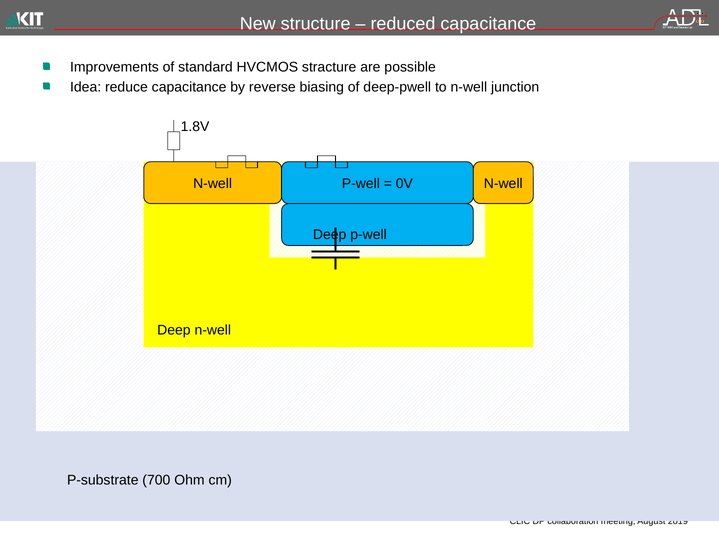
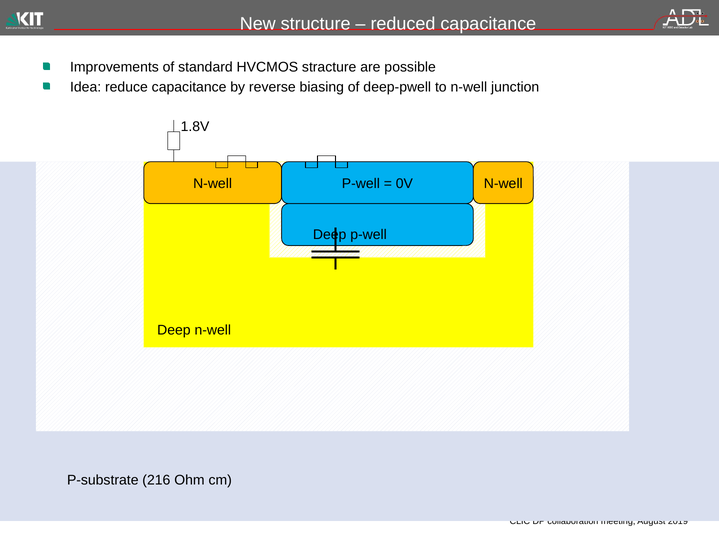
700: 700 -> 216
